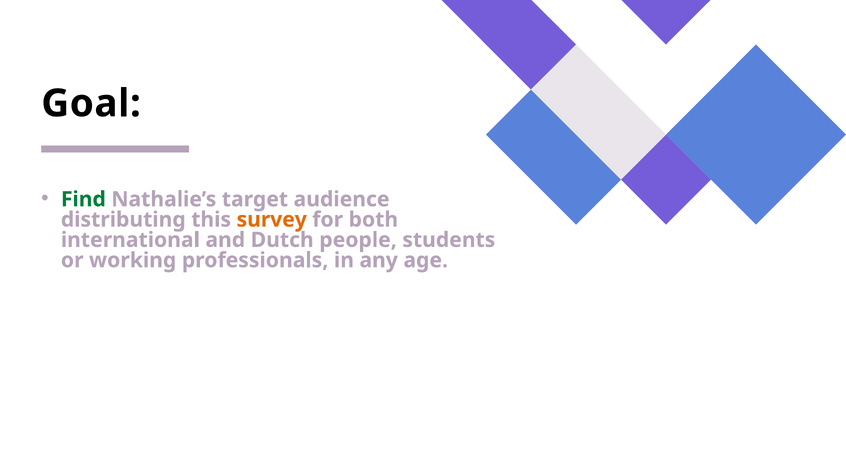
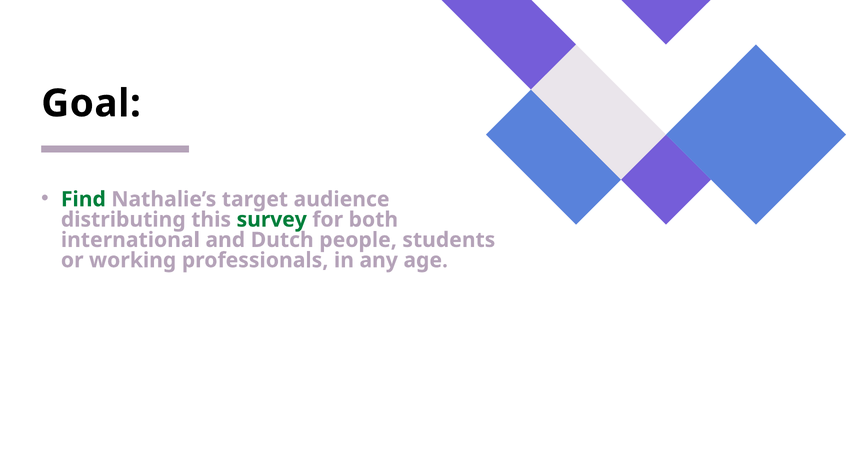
survey colour: orange -> green
